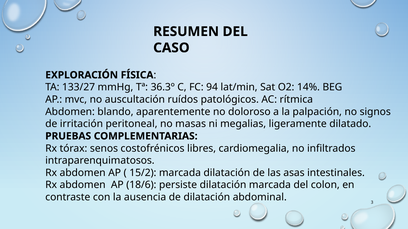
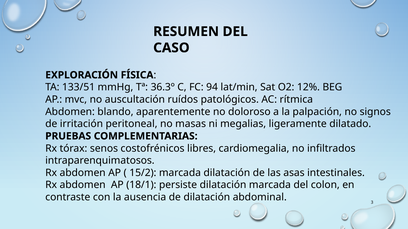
133/27: 133/27 -> 133/51
14%: 14% -> 12%
18/6: 18/6 -> 18/1
